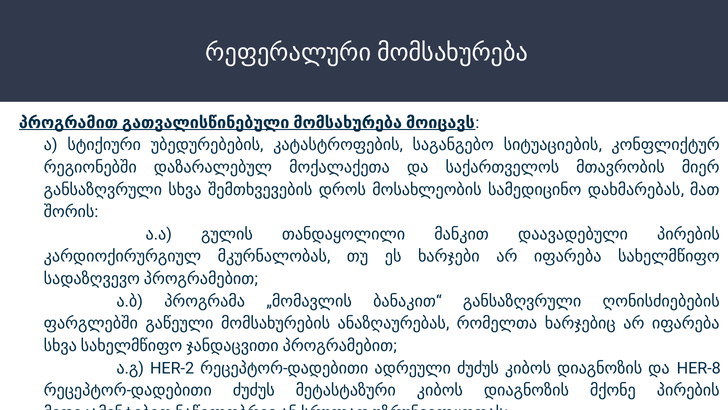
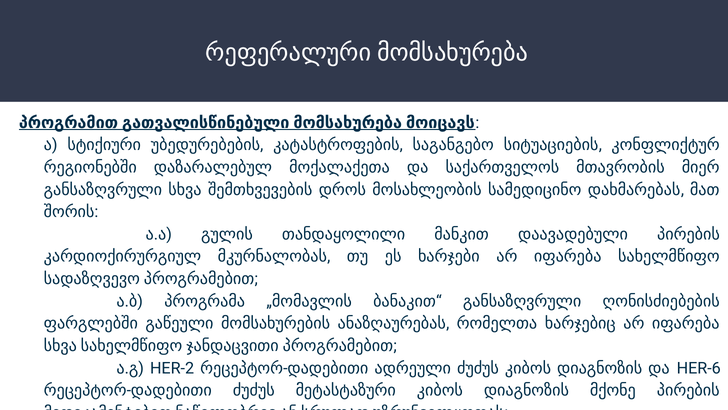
HER-8: HER-8 -> HER-6
